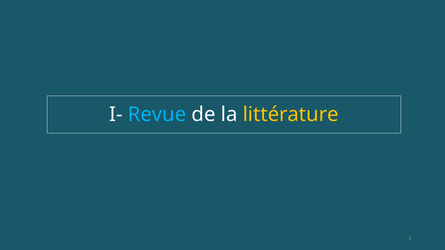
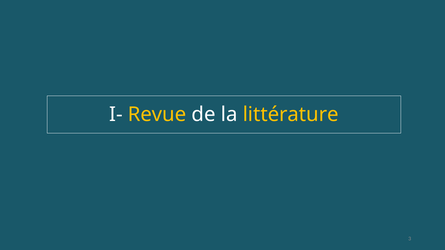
Revue colour: light blue -> yellow
